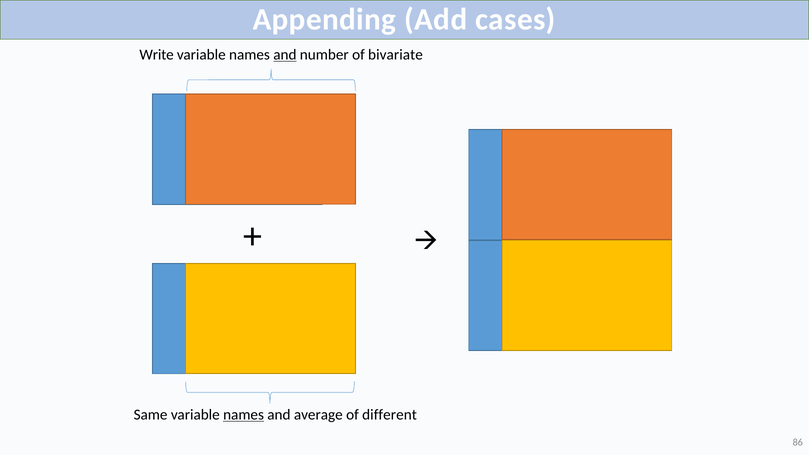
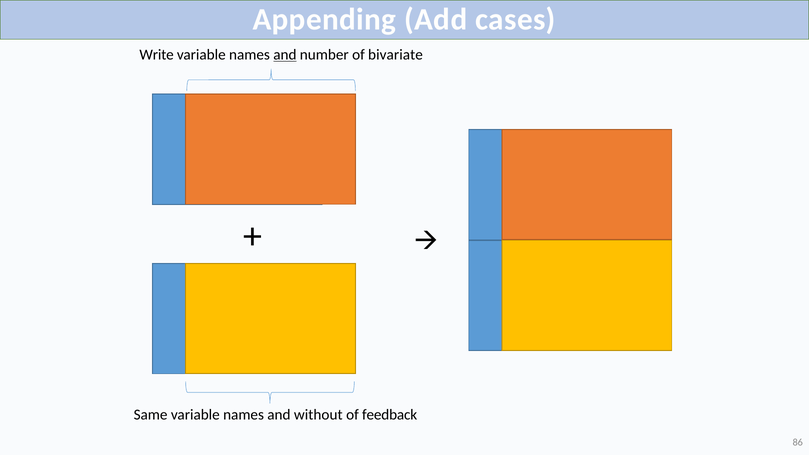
names at (244, 415) underline: present -> none
average: average -> without
different: different -> feedback
